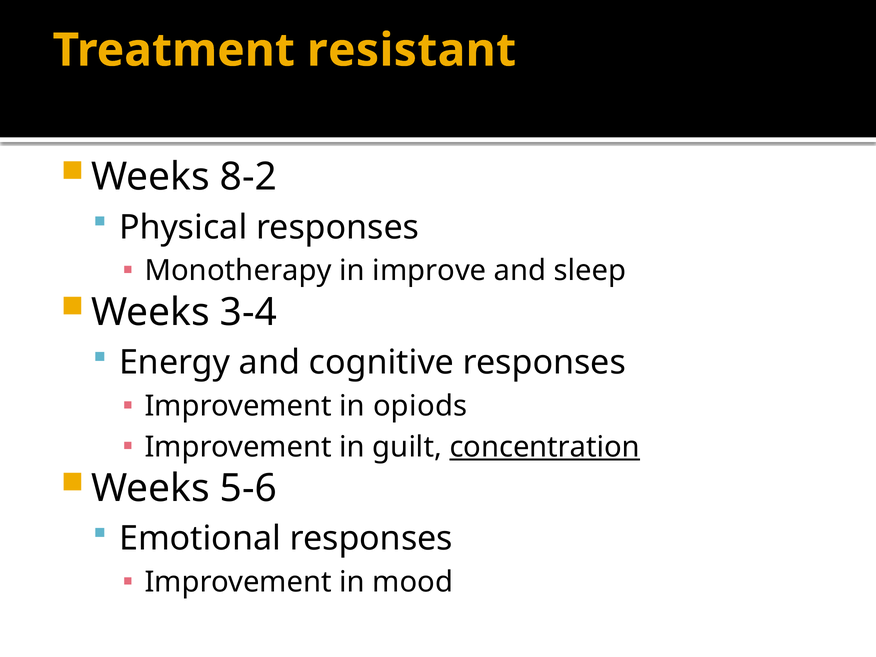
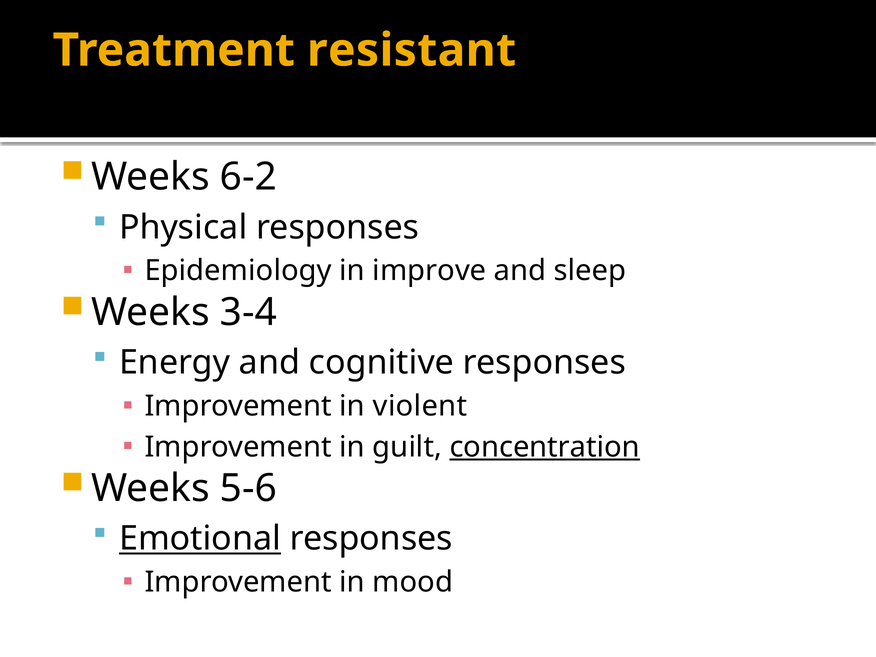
8-2: 8-2 -> 6-2
Monotherapy: Monotherapy -> Epidemiology
opiods: opiods -> violent
Emotional underline: none -> present
